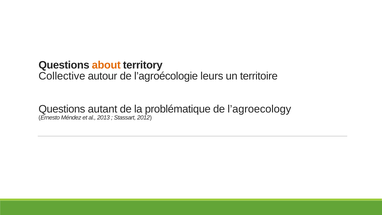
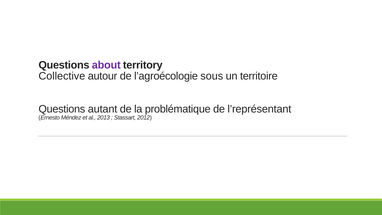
about colour: orange -> purple
leurs: leurs -> sous
l’agroecology: l’agroecology -> l’représentant
